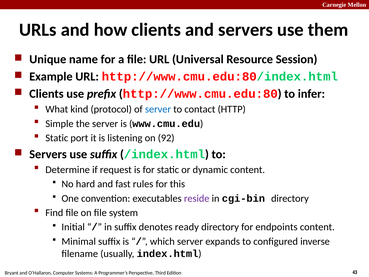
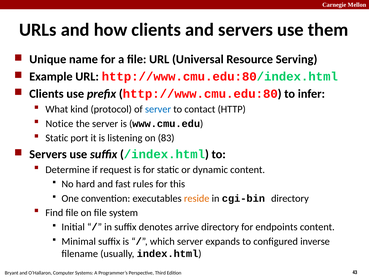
Session: Session -> Serving
Simple: Simple -> Notice
92: 92 -> 83
reside colour: purple -> orange
ready: ready -> arrive
